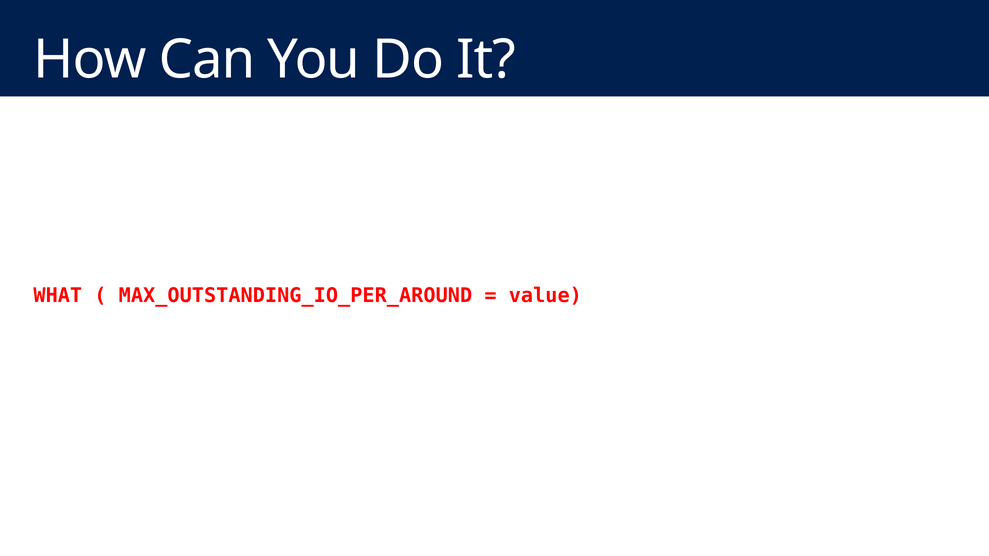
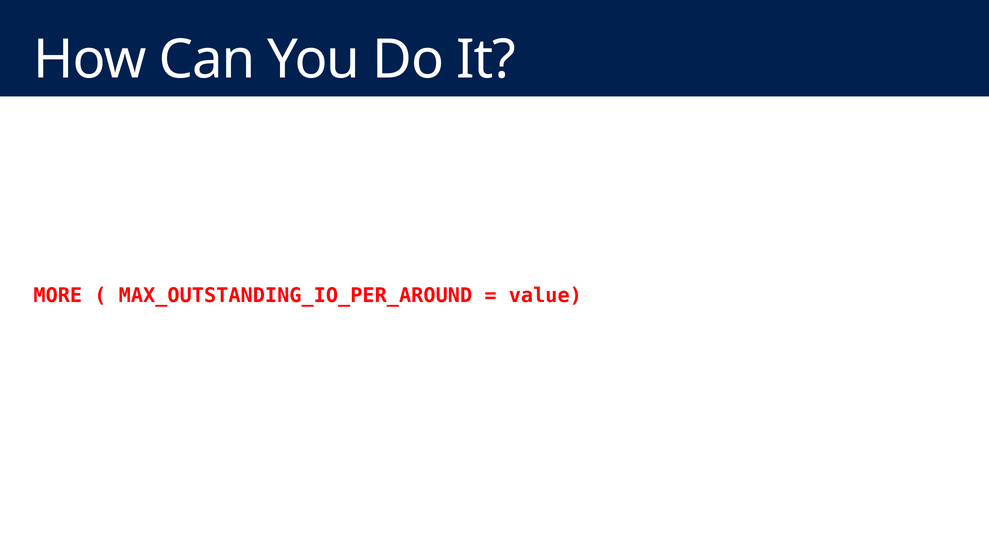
WHAT: WHAT -> MORE
